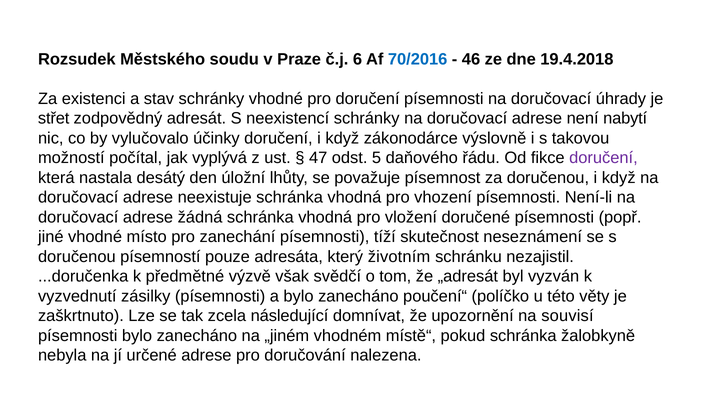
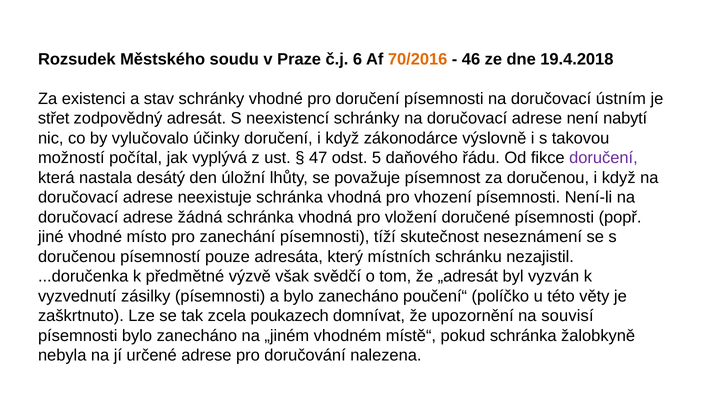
70/2016 colour: blue -> orange
úhrady: úhrady -> ústním
životním: životním -> místních
následující: následující -> poukazech
